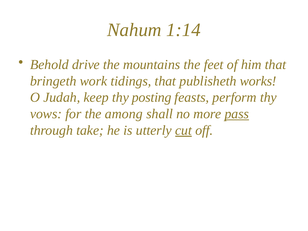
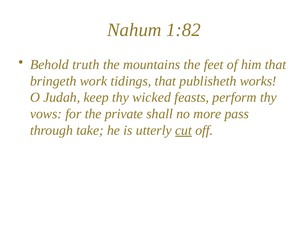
1:14: 1:14 -> 1:82
drive: drive -> truth
posting: posting -> wicked
among: among -> private
pass underline: present -> none
